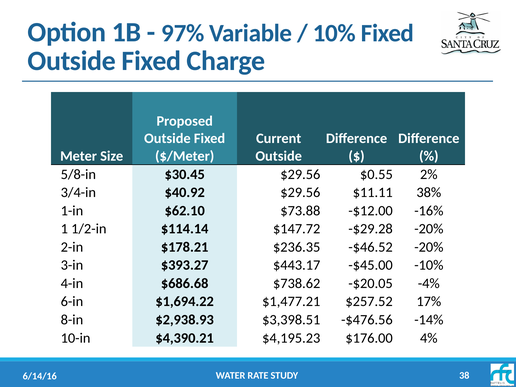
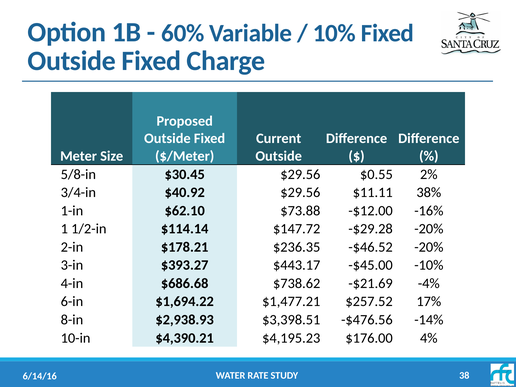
97%: 97% -> 60%
-$20.05: -$20.05 -> -$21.69
